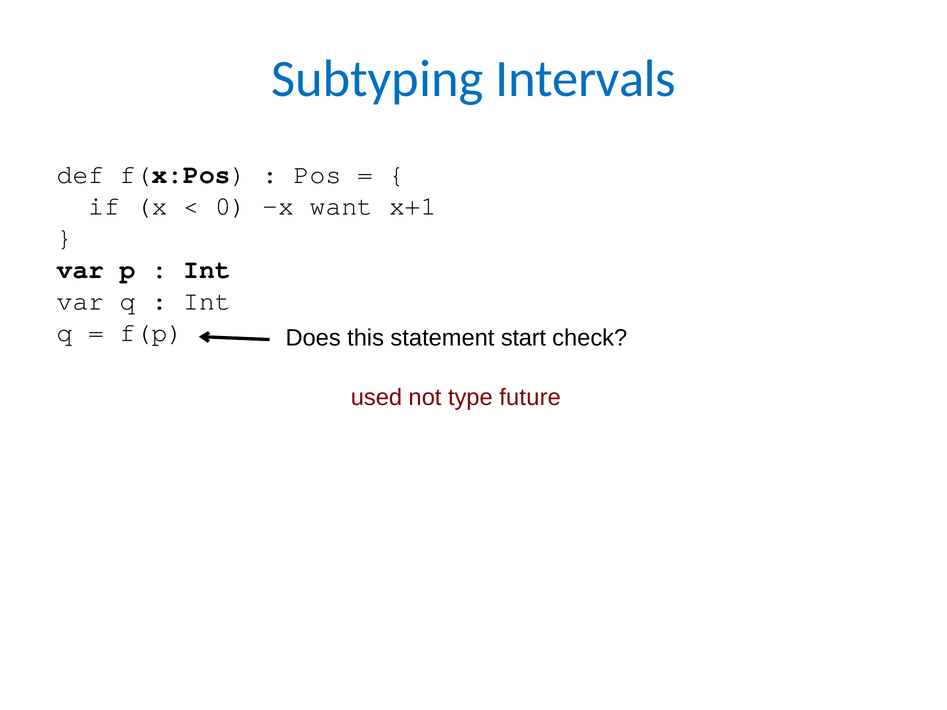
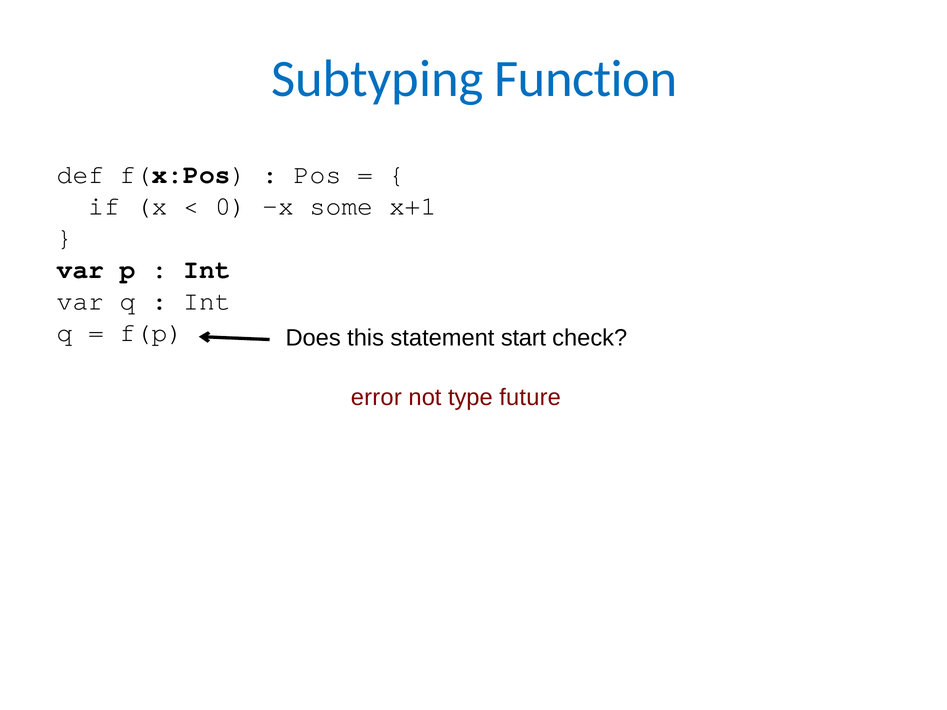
Intervals: Intervals -> Function
want: want -> some
used: used -> error
